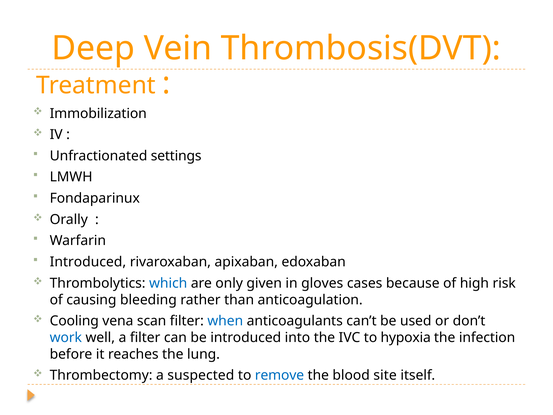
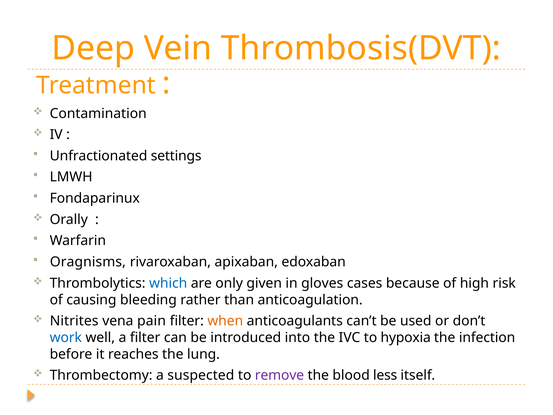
Immobilization: Immobilization -> Contamination
Introduced at (88, 262): Introduced -> Oragnisms
Cooling: Cooling -> Nitrites
scan: scan -> pain
when colour: blue -> orange
remove colour: blue -> purple
site: site -> less
